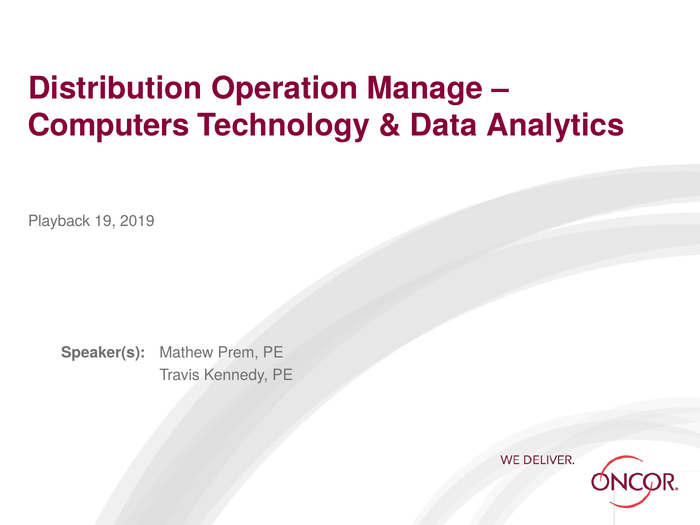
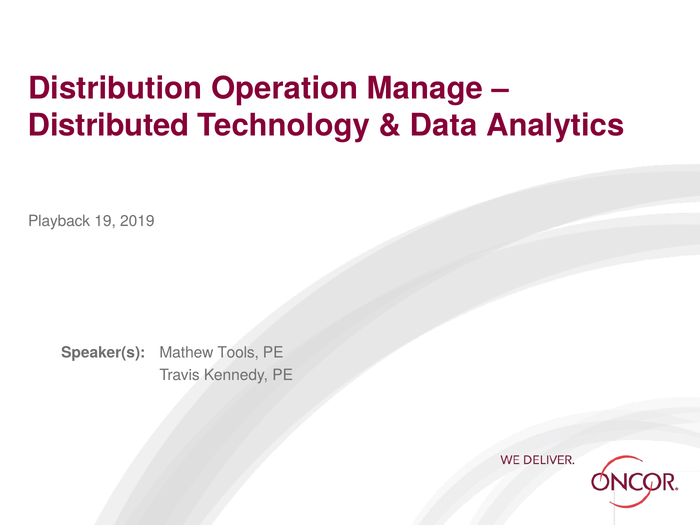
Computers: Computers -> Distributed
Prem: Prem -> Tools
